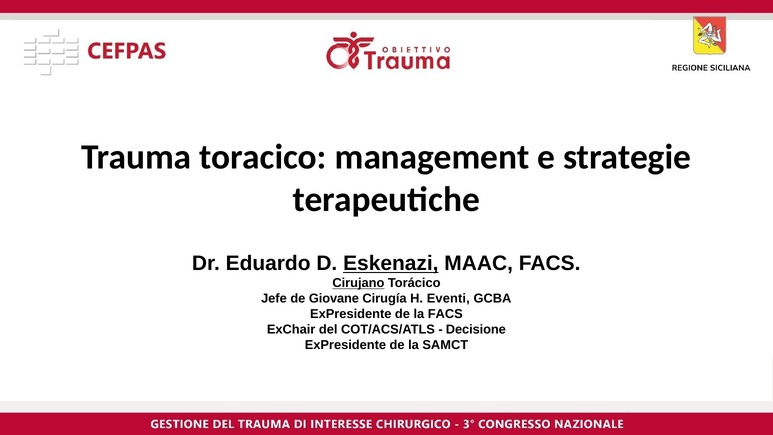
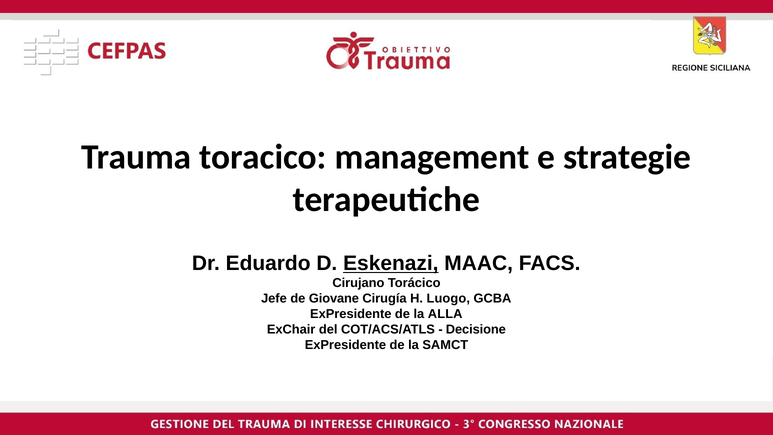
Cirujano underline: present -> none
Eventi: Eventi -> Luogo
la FACS: FACS -> ALLA
